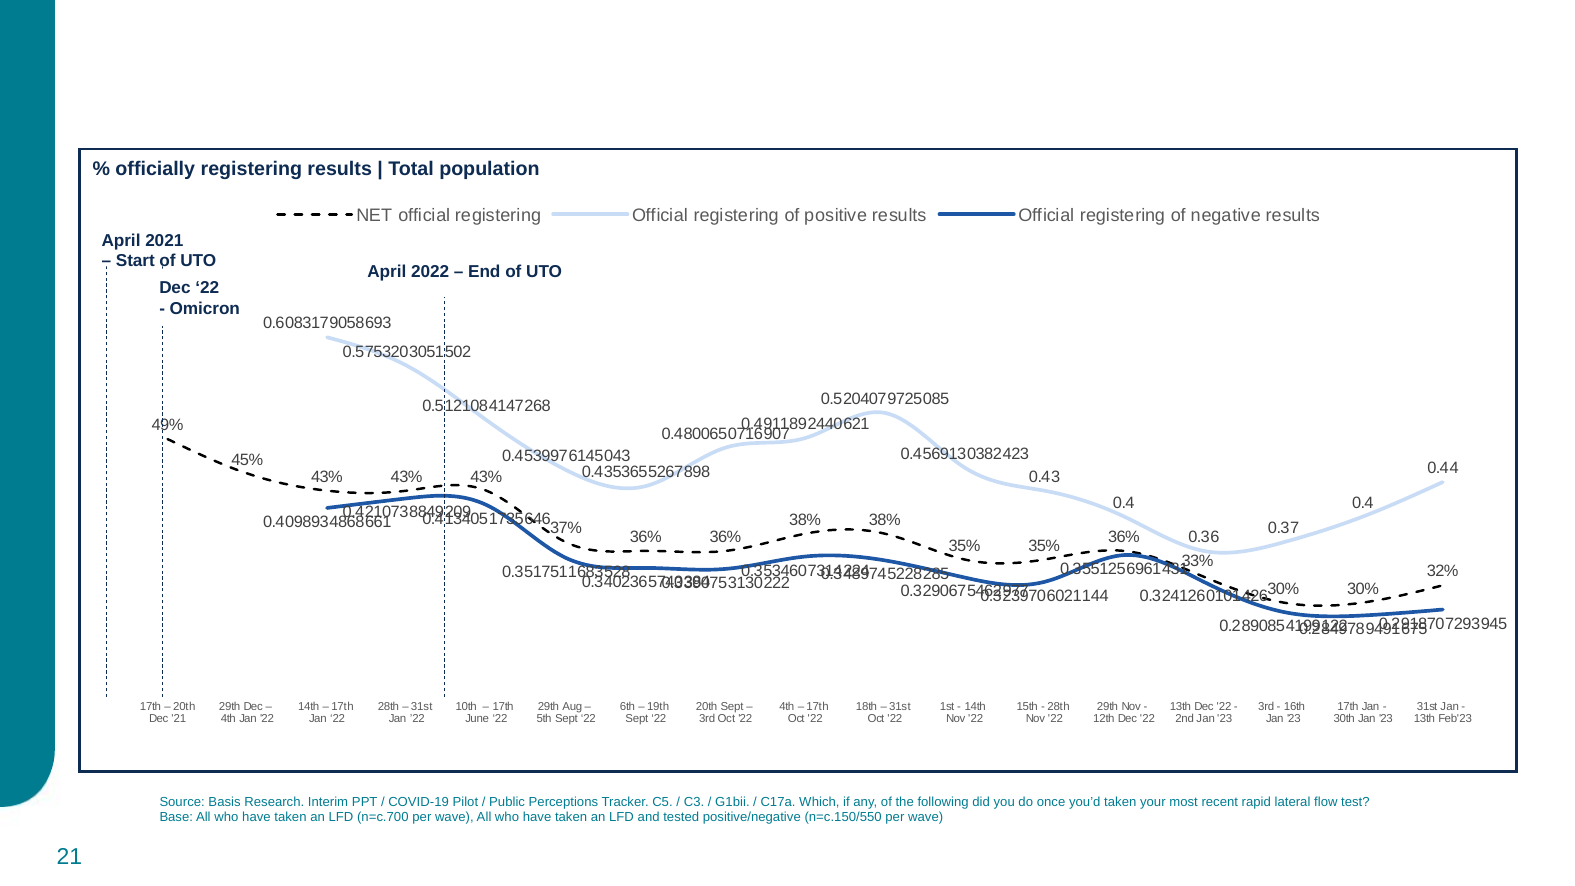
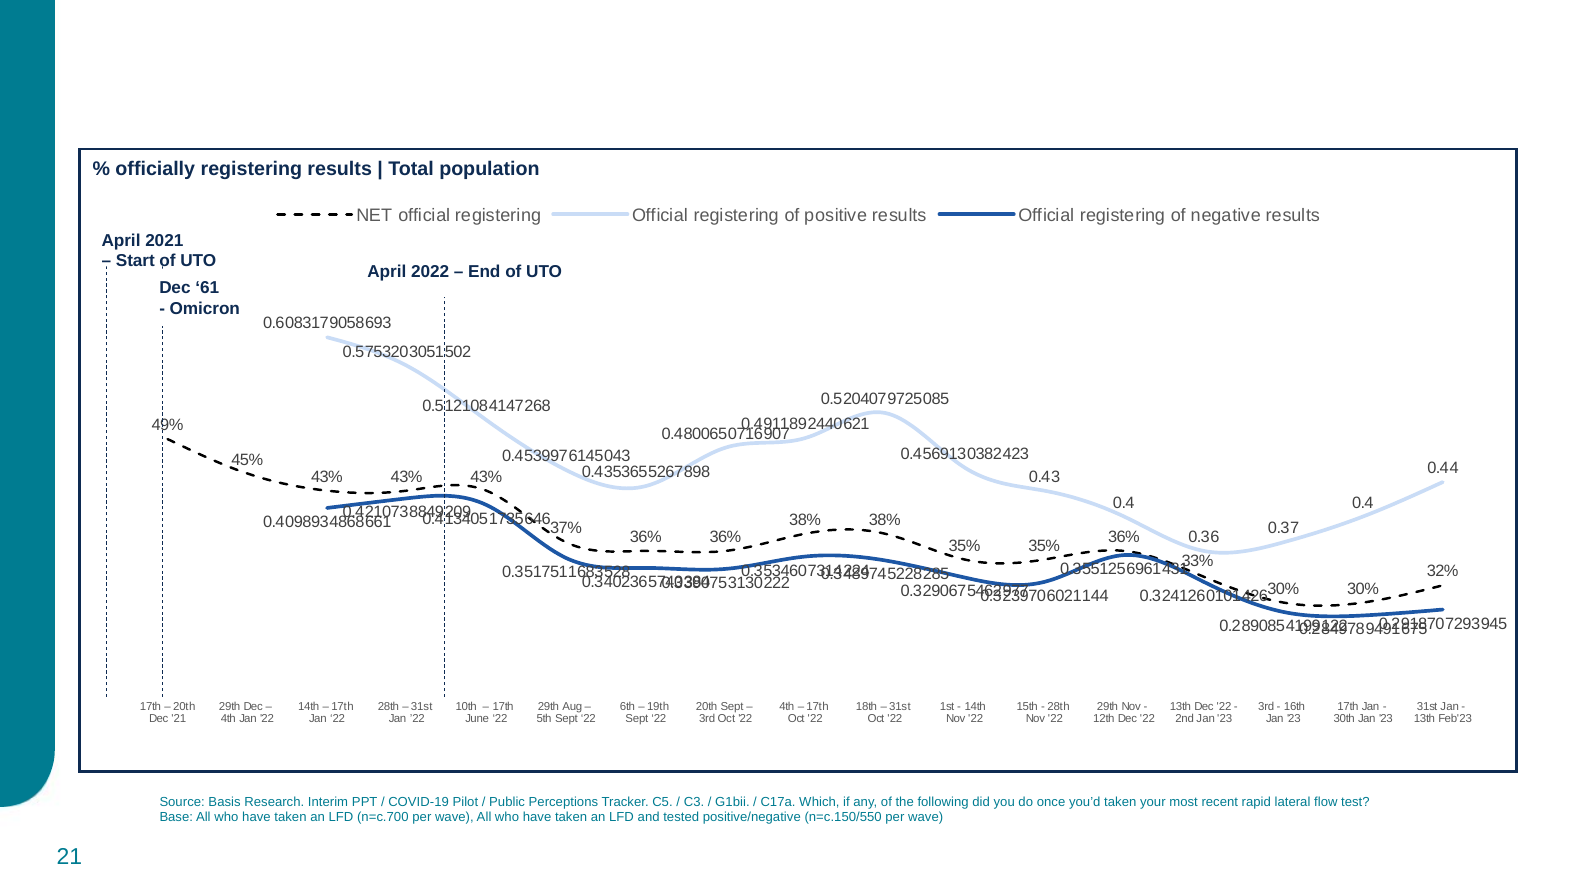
22 at (207, 288): 22 -> 61
